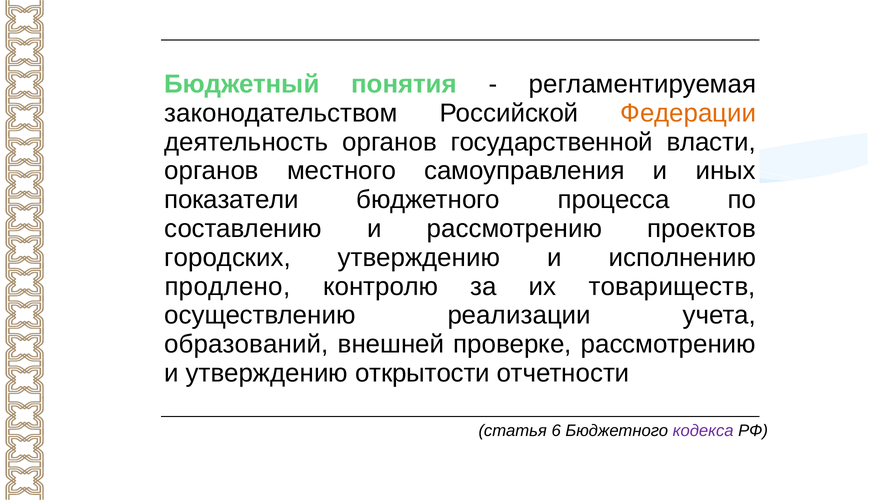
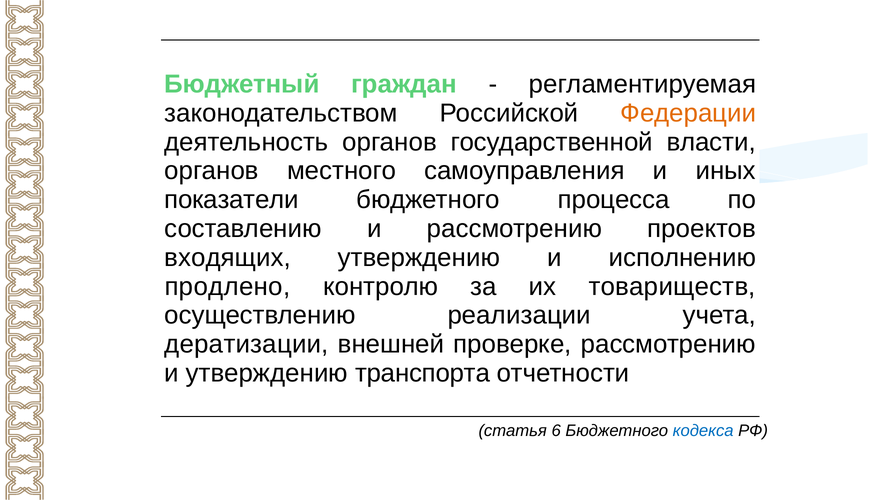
понятия: понятия -> граждан
городских: городских -> входящих
образований: образований -> дератизации
открытости: открытости -> транспорта
кодекса colour: purple -> blue
